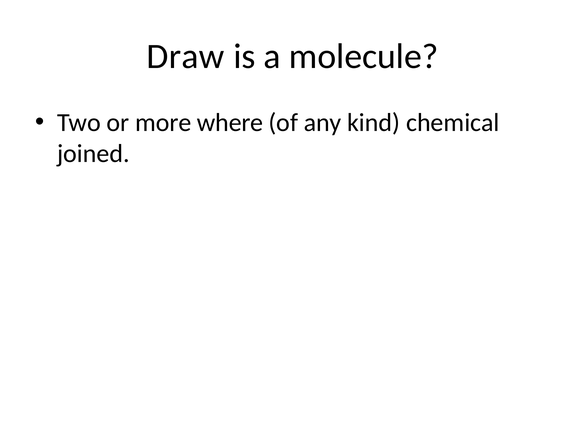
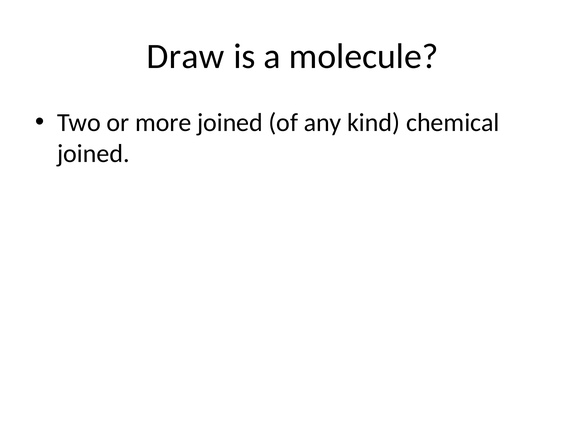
more where: where -> joined
